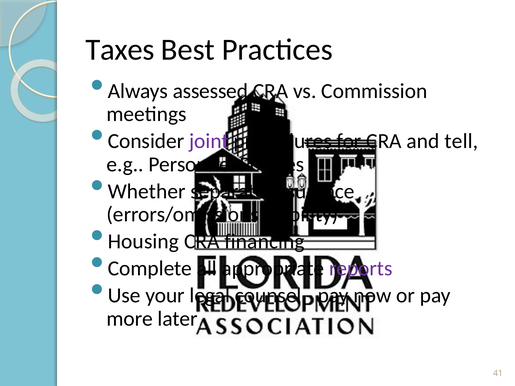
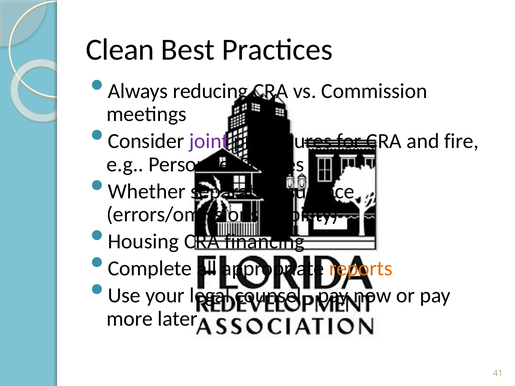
Taxes: Taxes -> Clean
assessed: assessed -> reducing
tell: tell -> fire
reports colour: purple -> orange
